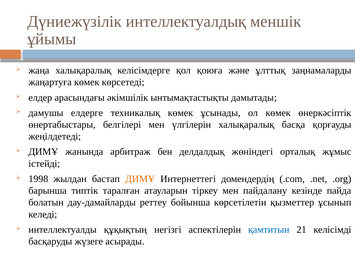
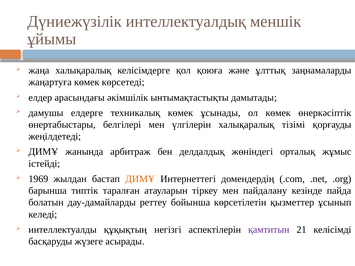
басқа: басқа -> тізімі
1998: 1998 -> 1969
қамтитын colour: blue -> purple
